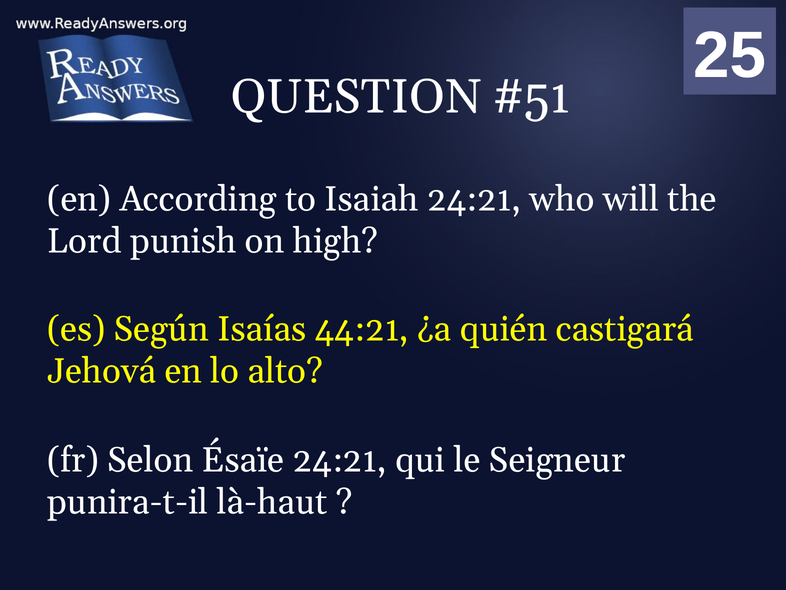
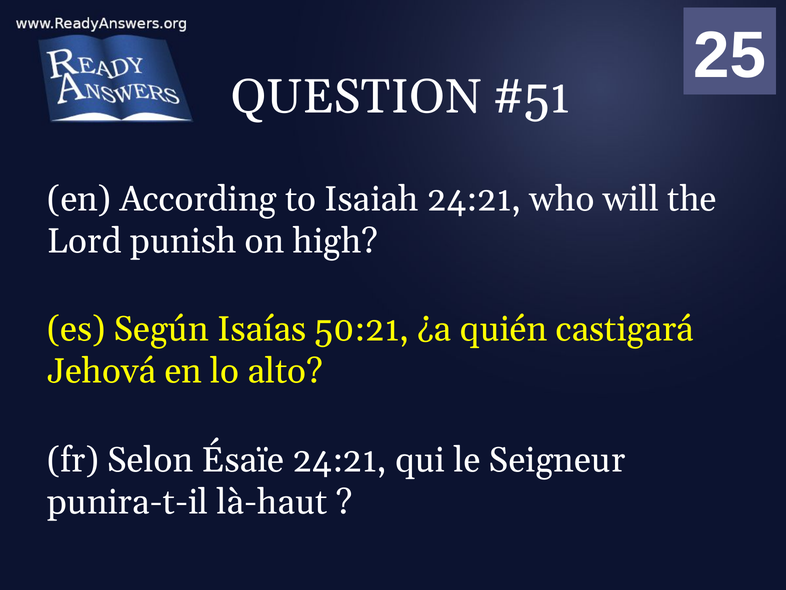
44:21: 44:21 -> 50:21
